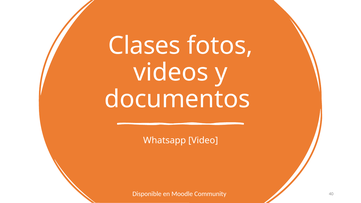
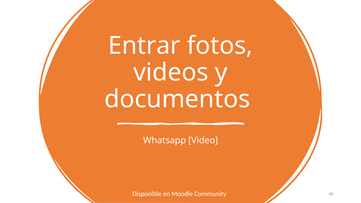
Clases: Clases -> Entrar
